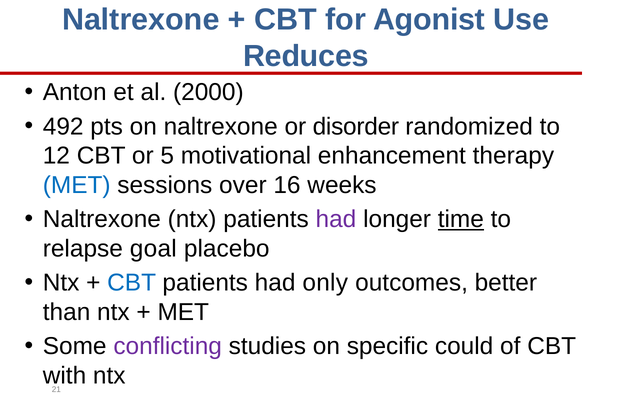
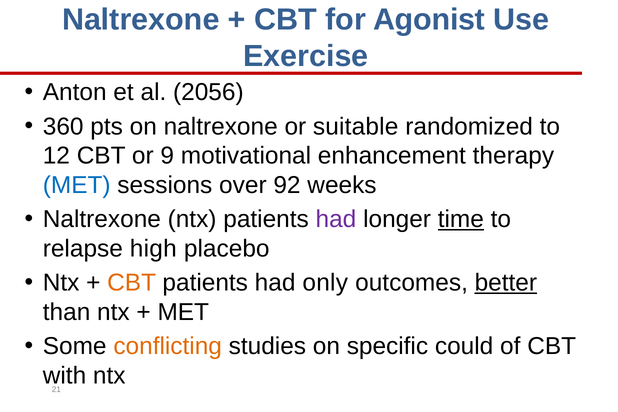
Reduces: Reduces -> Exercise
2000: 2000 -> 2056
492: 492 -> 360
disorder: disorder -> suitable
5: 5 -> 9
16: 16 -> 92
goal: goal -> high
CBT at (132, 283) colour: blue -> orange
better underline: none -> present
conflicting colour: purple -> orange
